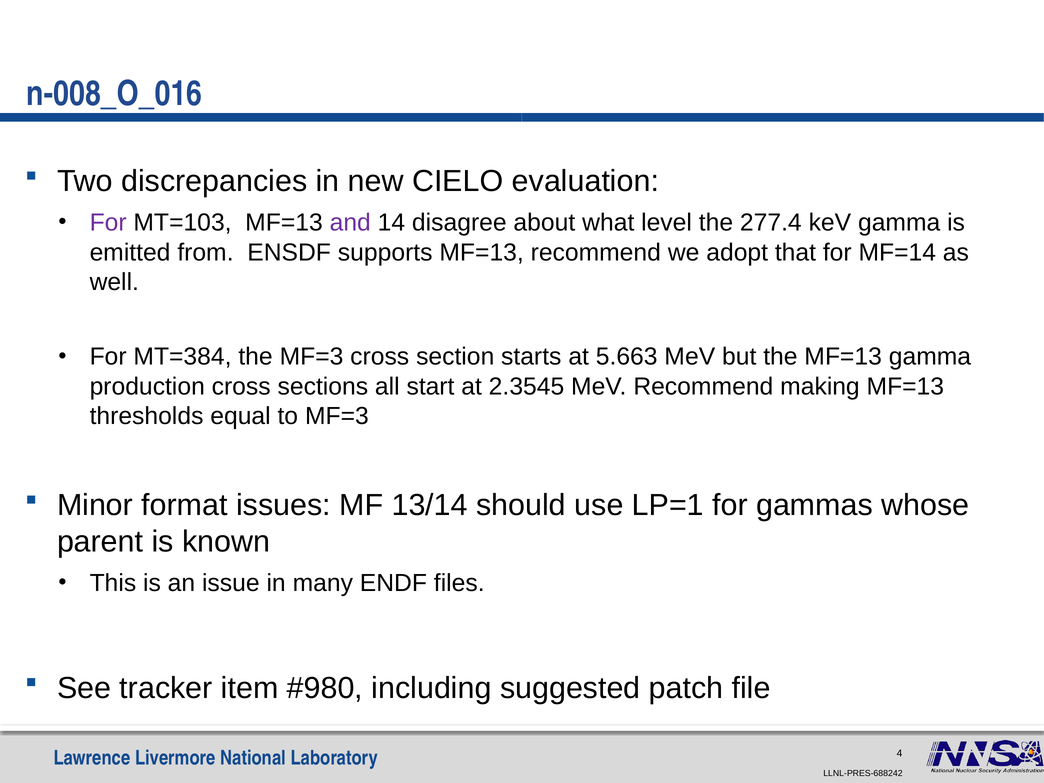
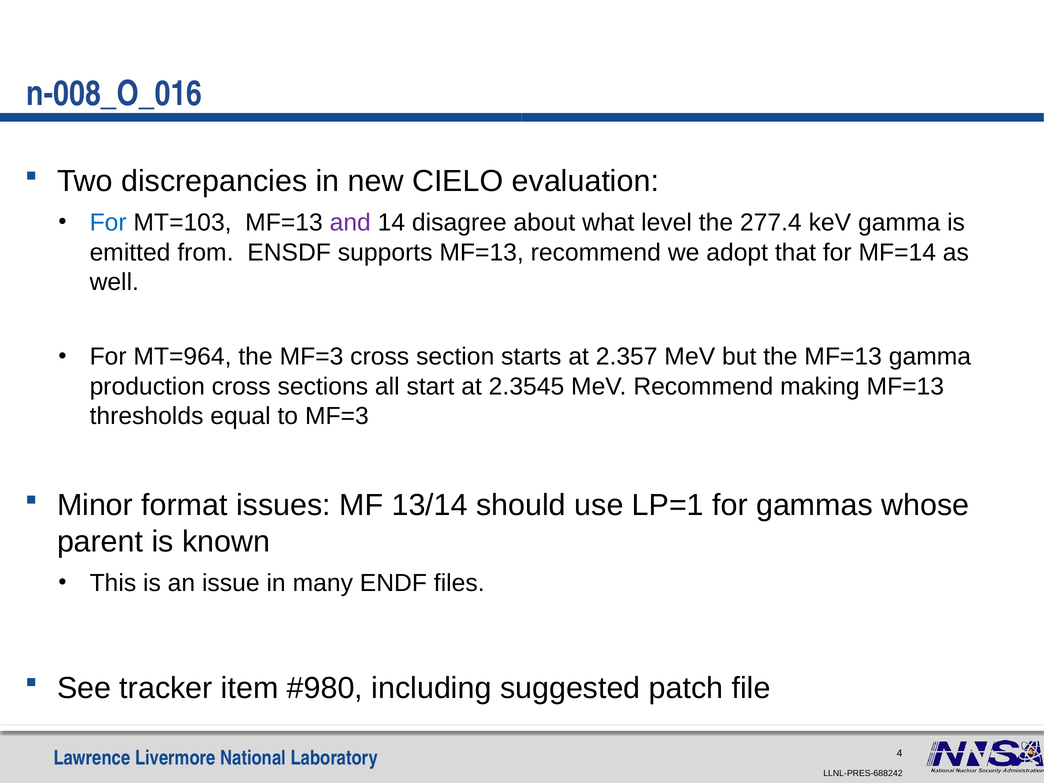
For at (108, 223) colour: purple -> blue
MT=384: MT=384 -> MT=964
5.663: 5.663 -> 2.357
